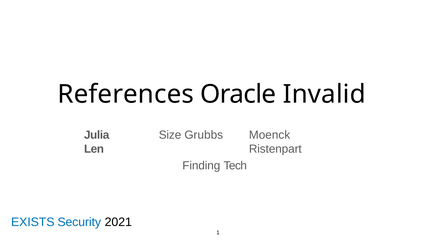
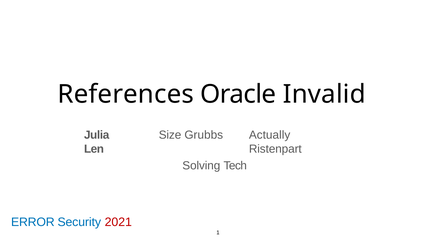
Moenck: Moenck -> Actually
Finding: Finding -> Solving
EXISTS: EXISTS -> ERROR
2021 colour: black -> red
